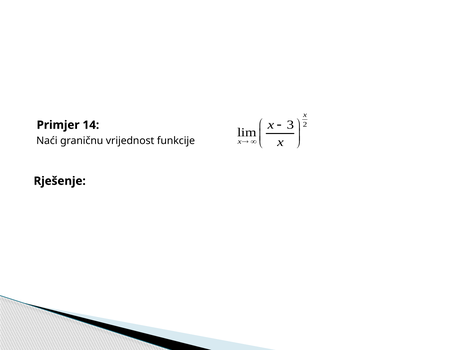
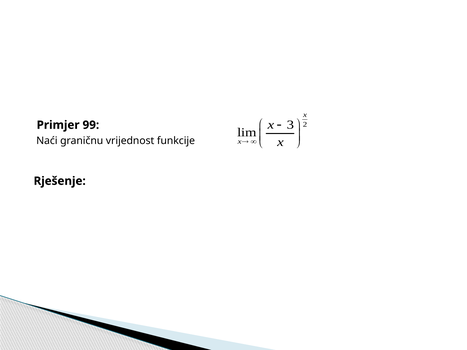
14: 14 -> 99
